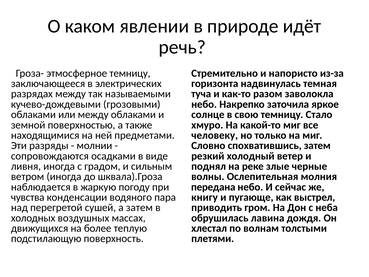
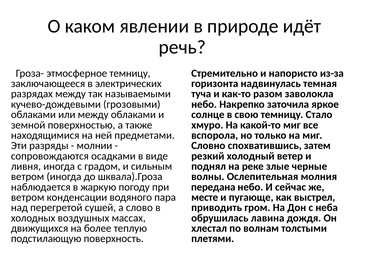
человеку: человеку -> вспорола
чувства at (28, 197): чувства -> ветром
книгу: книгу -> месте
а затем: затем -> слово
